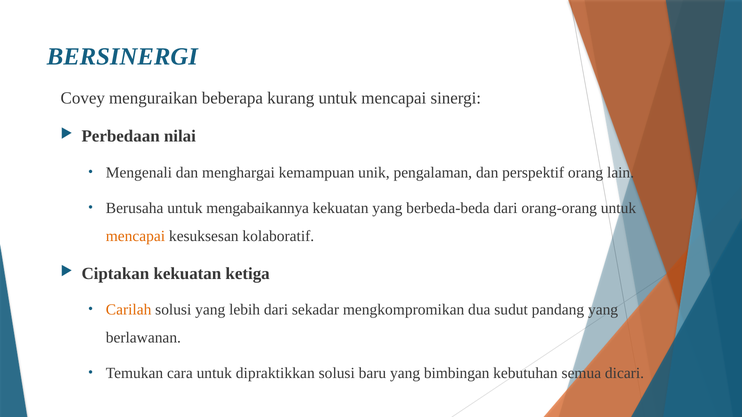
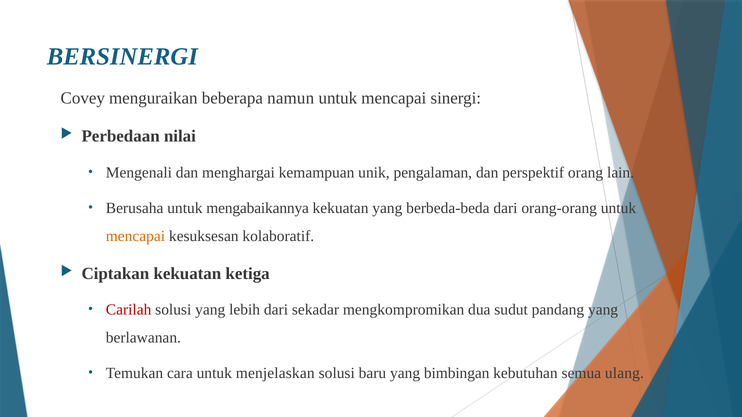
kurang: kurang -> namun
Carilah colour: orange -> red
dipraktikkan: dipraktikkan -> menjelaskan
dicari: dicari -> ulang
